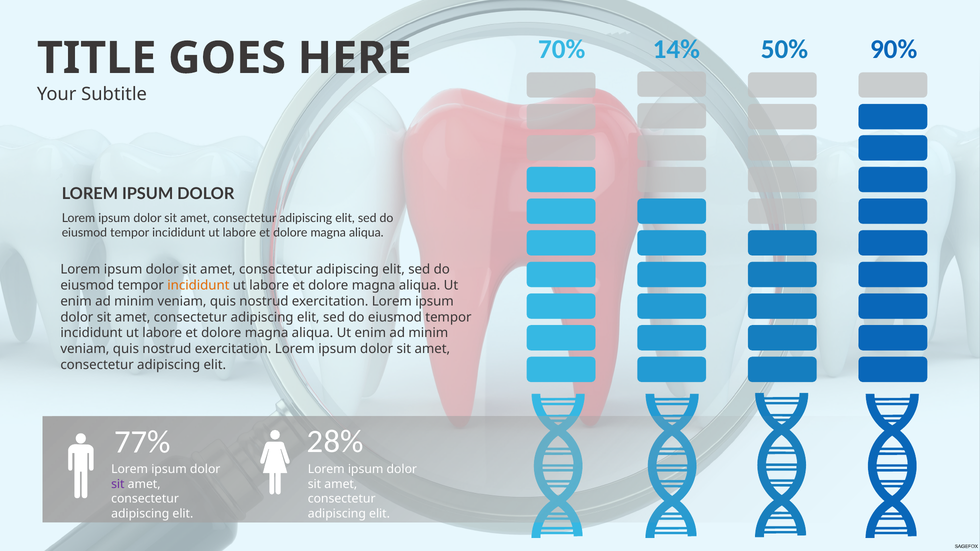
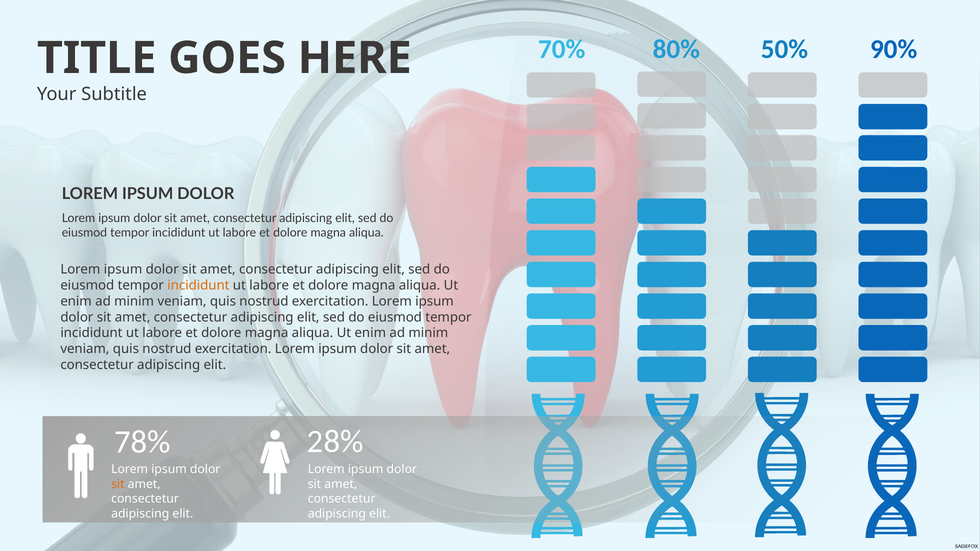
14%: 14% -> 80%
77%: 77% -> 78%
sit at (118, 484) colour: purple -> orange
